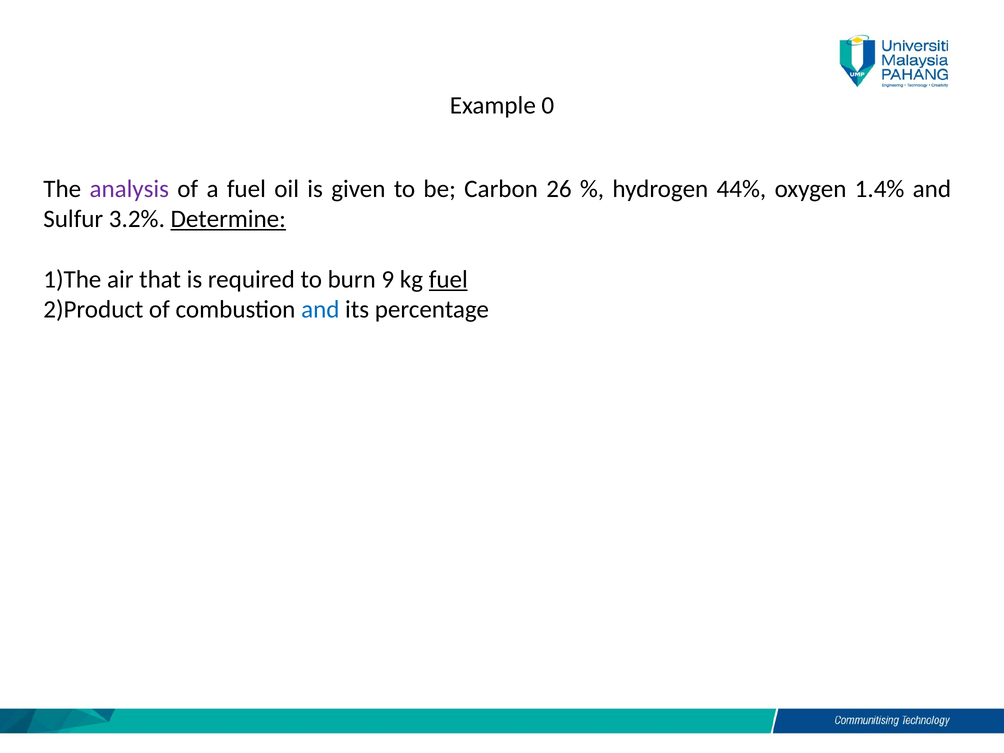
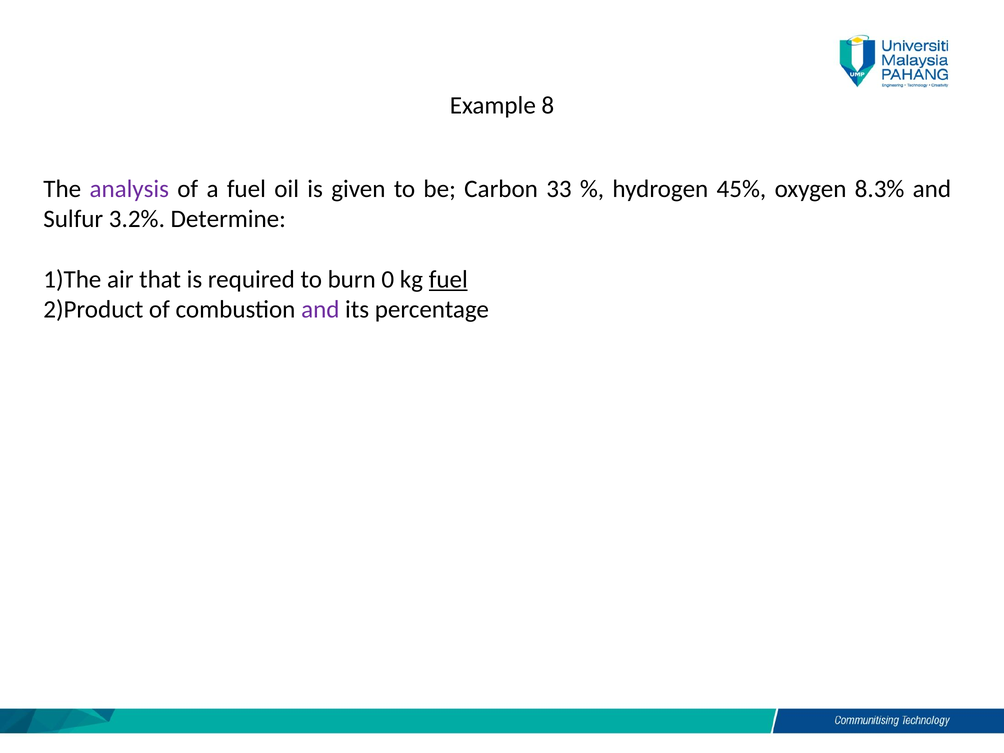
0: 0 -> 8
26: 26 -> 33
44%: 44% -> 45%
1.4%: 1.4% -> 8.3%
Determine underline: present -> none
9: 9 -> 0
and at (320, 310) colour: blue -> purple
